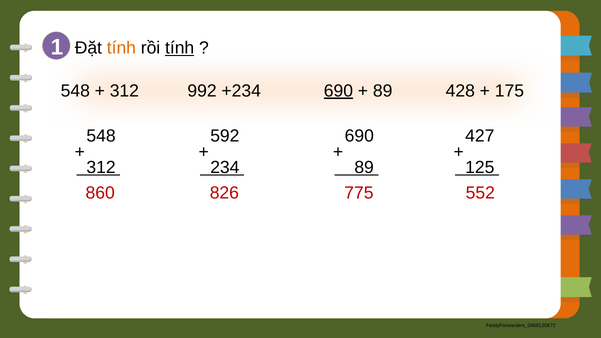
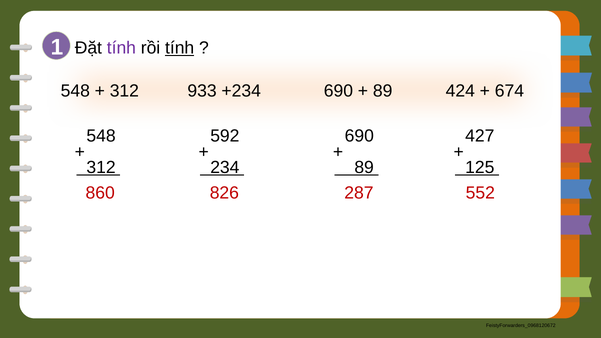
tính at (121, 48) colour: orange -> purple
992: 992 -> 933
690 at (338, 91) underline: present -> none
428: 428 -> 424
175: 175 -> 674
775: 775 -> 287
